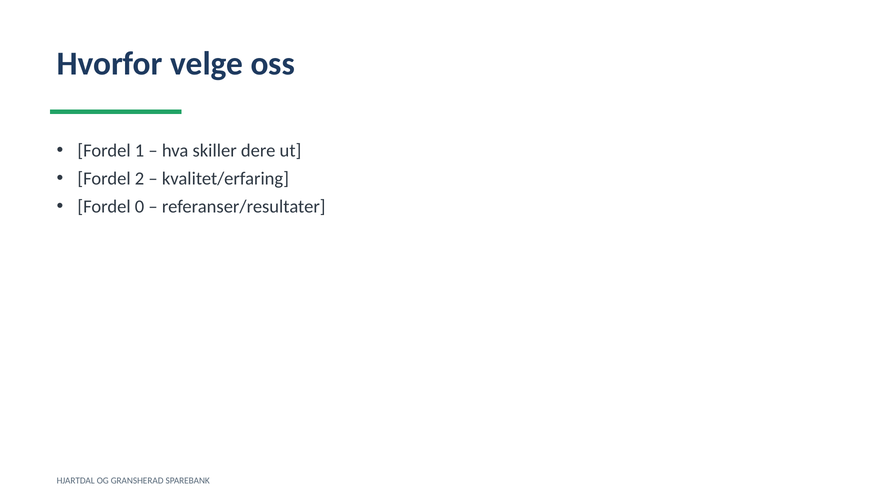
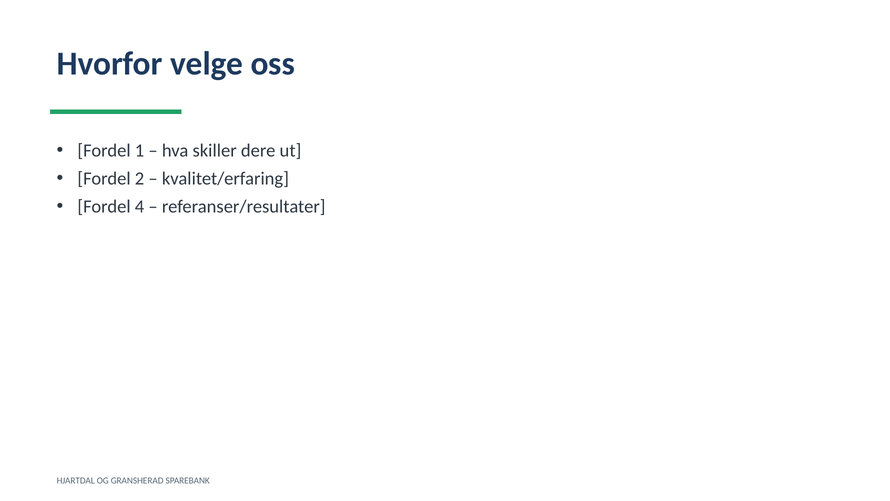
0: 0 -> 4
